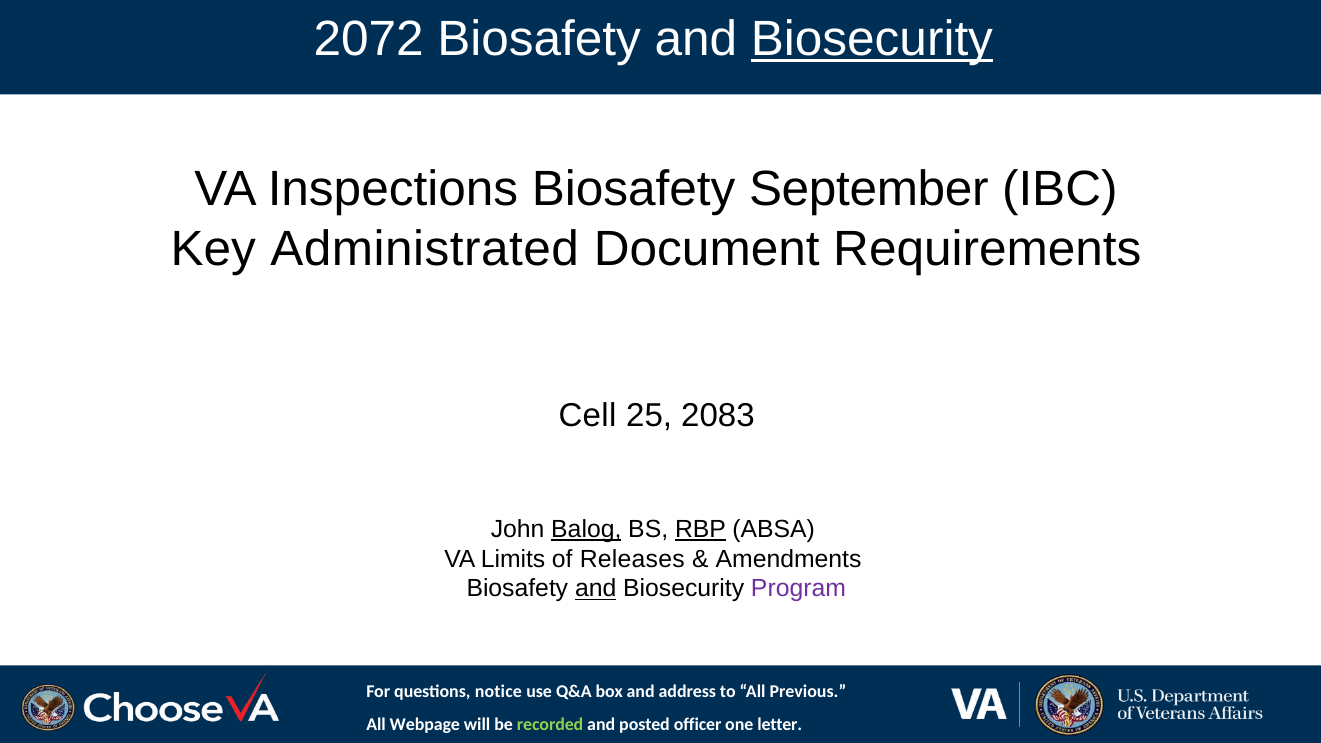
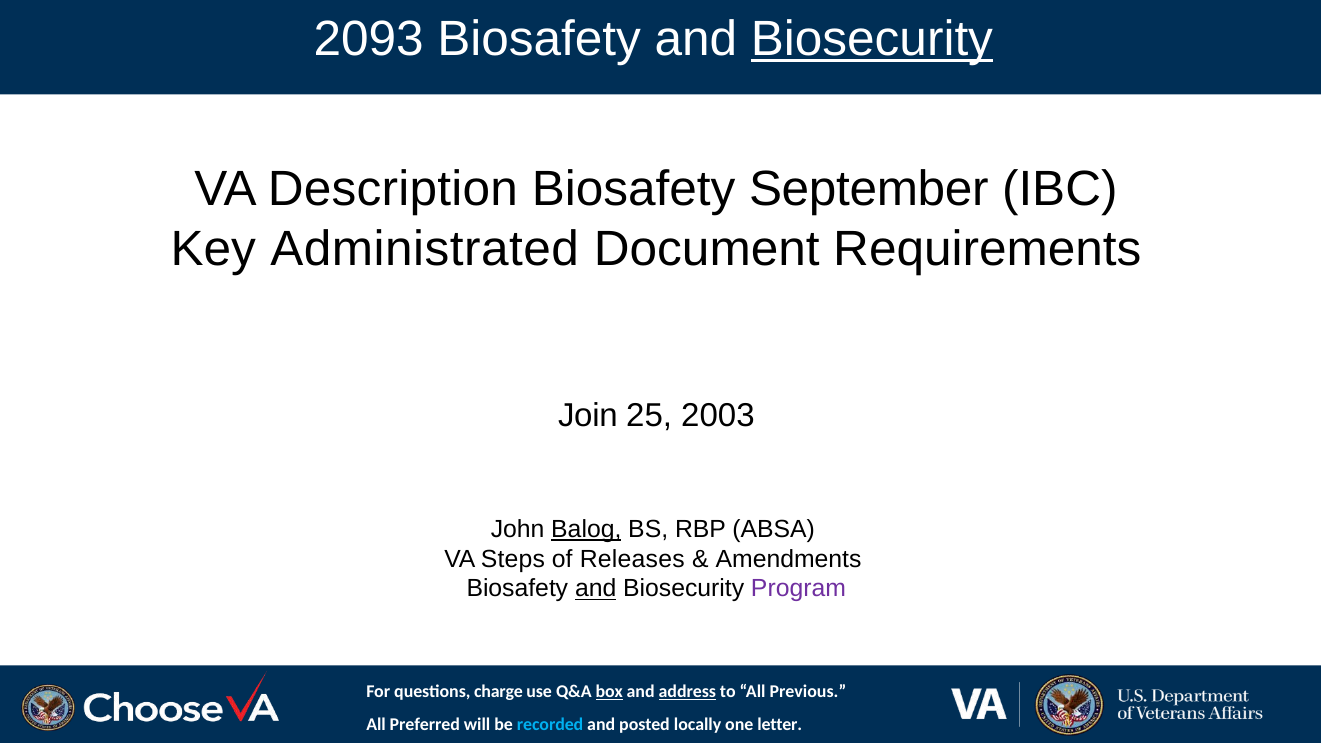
2072: 2072 -> 2093
Inspections: Inspections -> Description
Cell: Cell -> Join
2083: 2083 -> 2003
RBP underline: present -> none
Limits: Limits -> Steps
notice: notice -> charge
box underline: none -> present
address underline: none -> present
Webpage: Webpage -> Preferred
recorded colour: light green -> light blue
officer: officer -> locally
